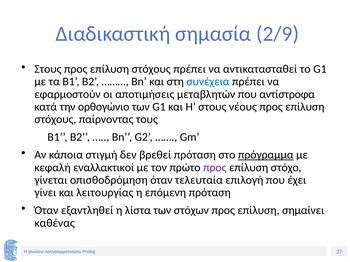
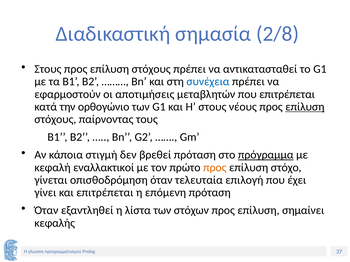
2/9: 2/9 -> 2/8
που αντίστροφα: αντίστροφα -> επιτρέπεται
επίλυση at (305, 107) underline: none -> present
προς at (215, 168) colour: purple -> orange
και λειτουργίας: λειτουργίας -> επιτρέπεται
καθένας: καθένας -> κεφαλής
